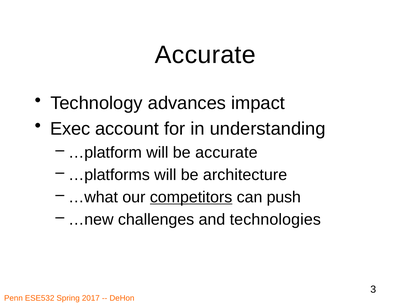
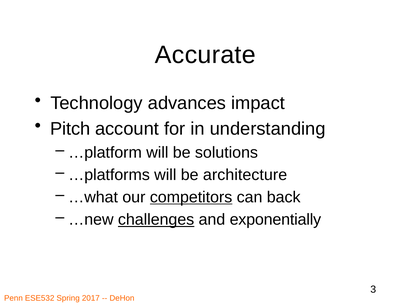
Exec: Exec -> Pitch
be accurate: accurate -> solutions
push: push -> back
challenges underline: none -> present
technologies: technologies -> exponentially
